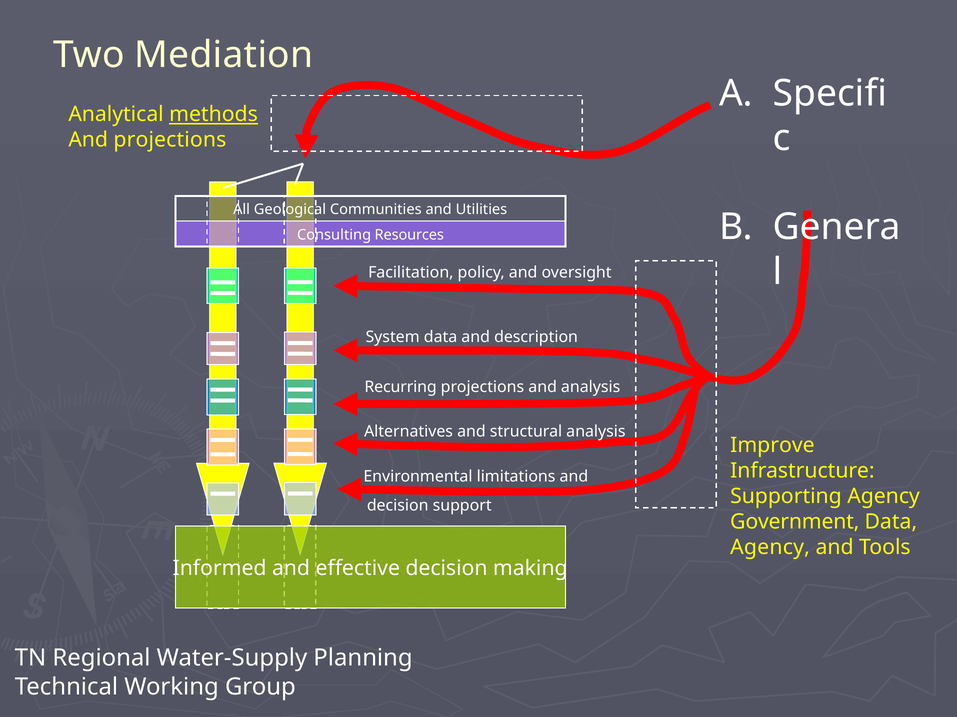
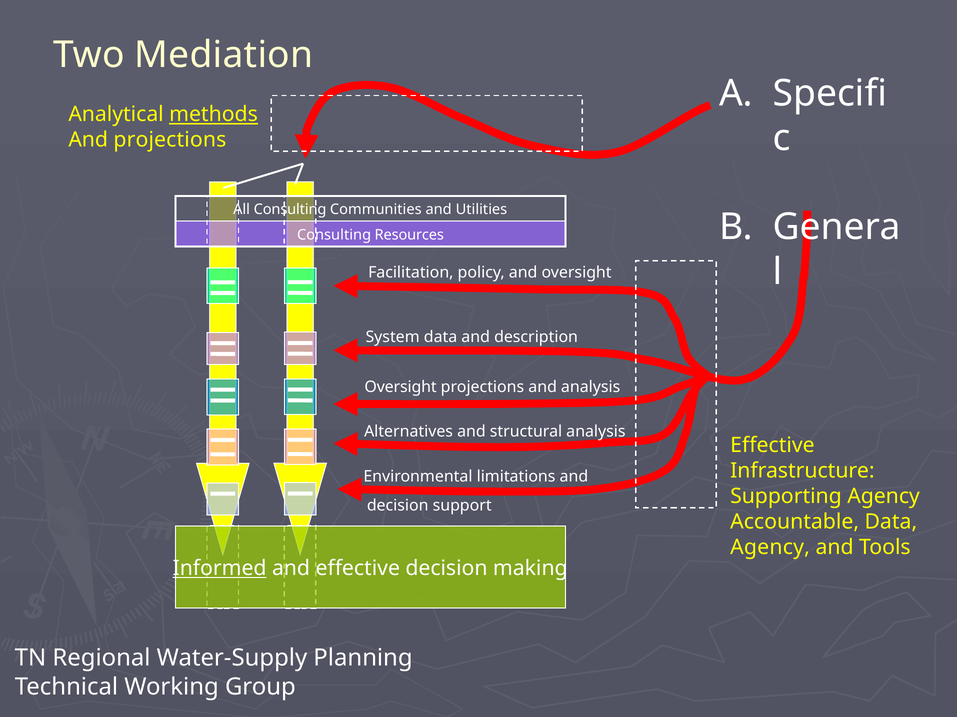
All Geological: Geological -> Consulting
Recurring at (401, 388): Recurring -> Oversight
Improve at (772, 446): Improve -> Effective
Government: Government -> Accountable
Informed underline: none -> present
